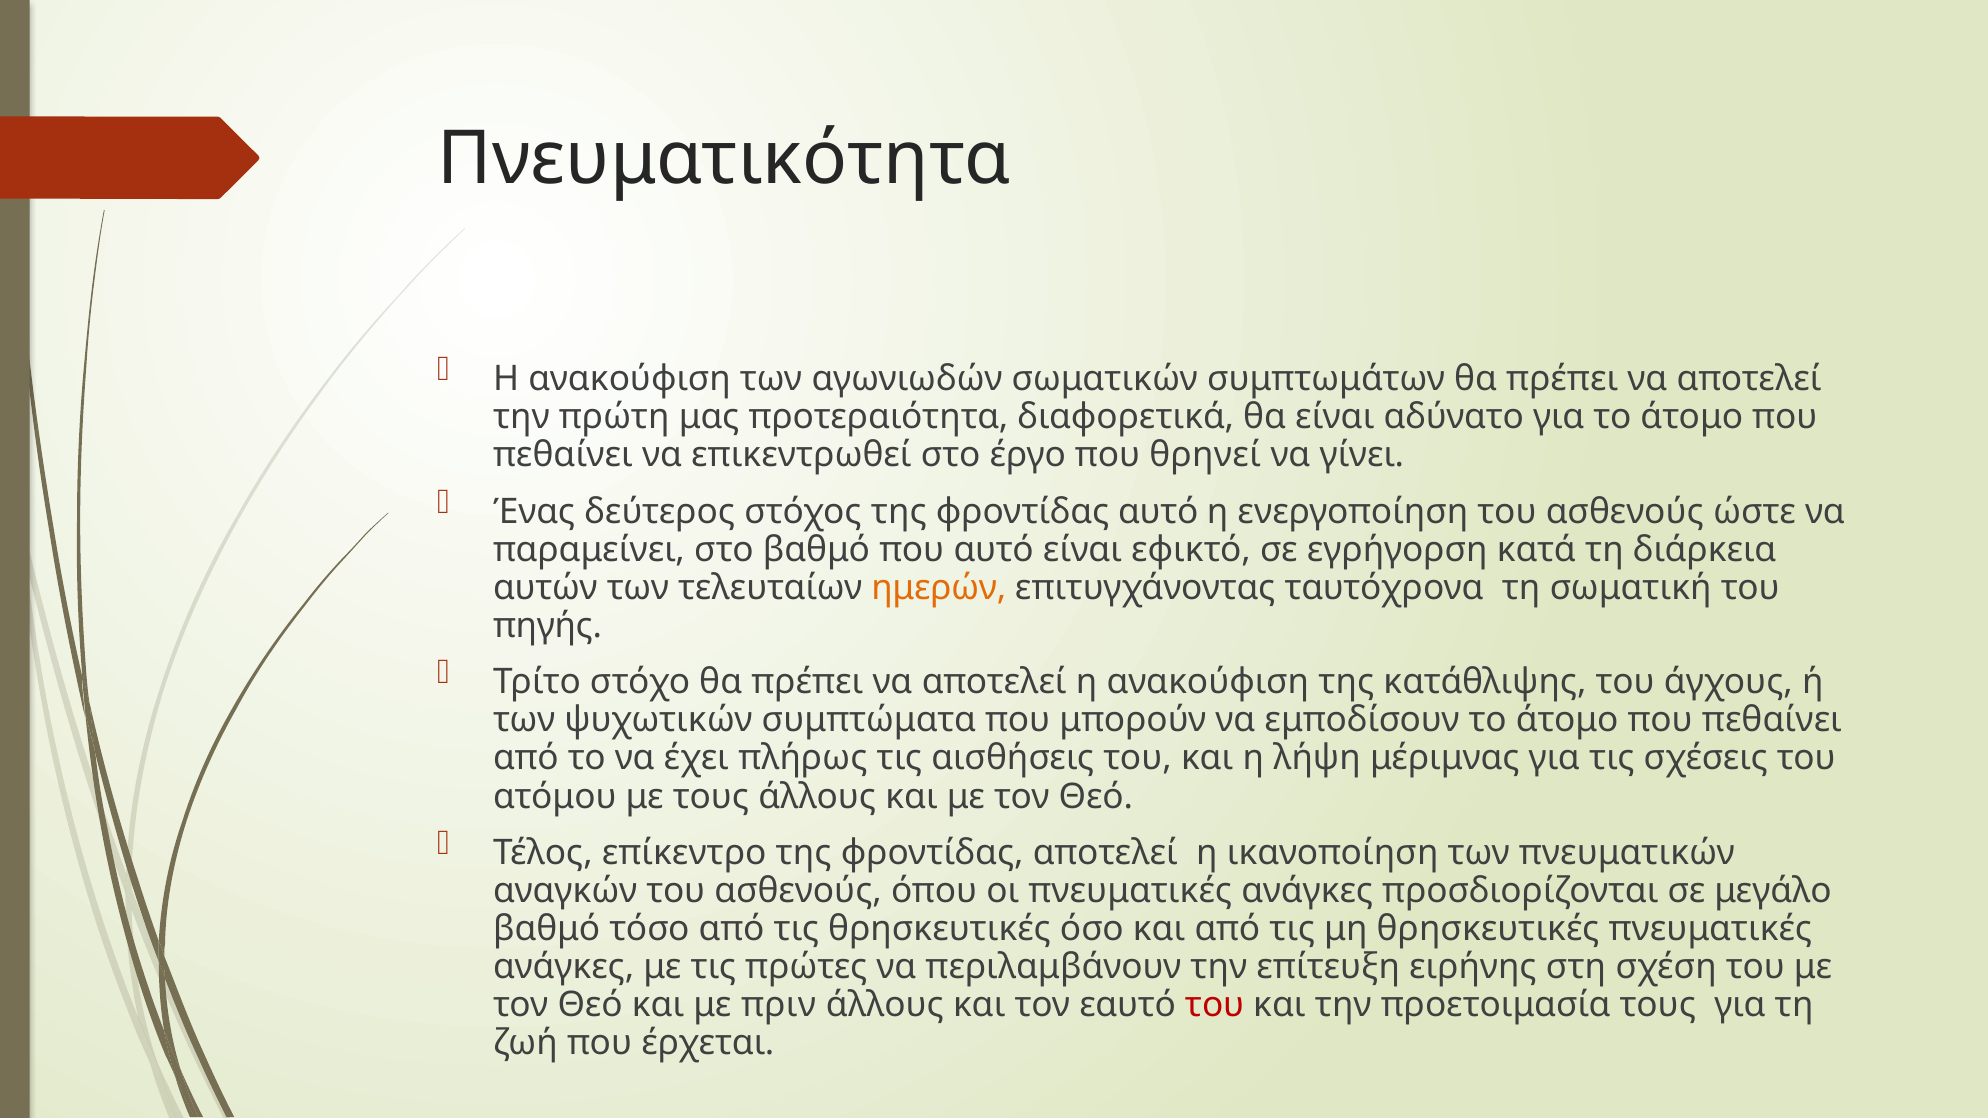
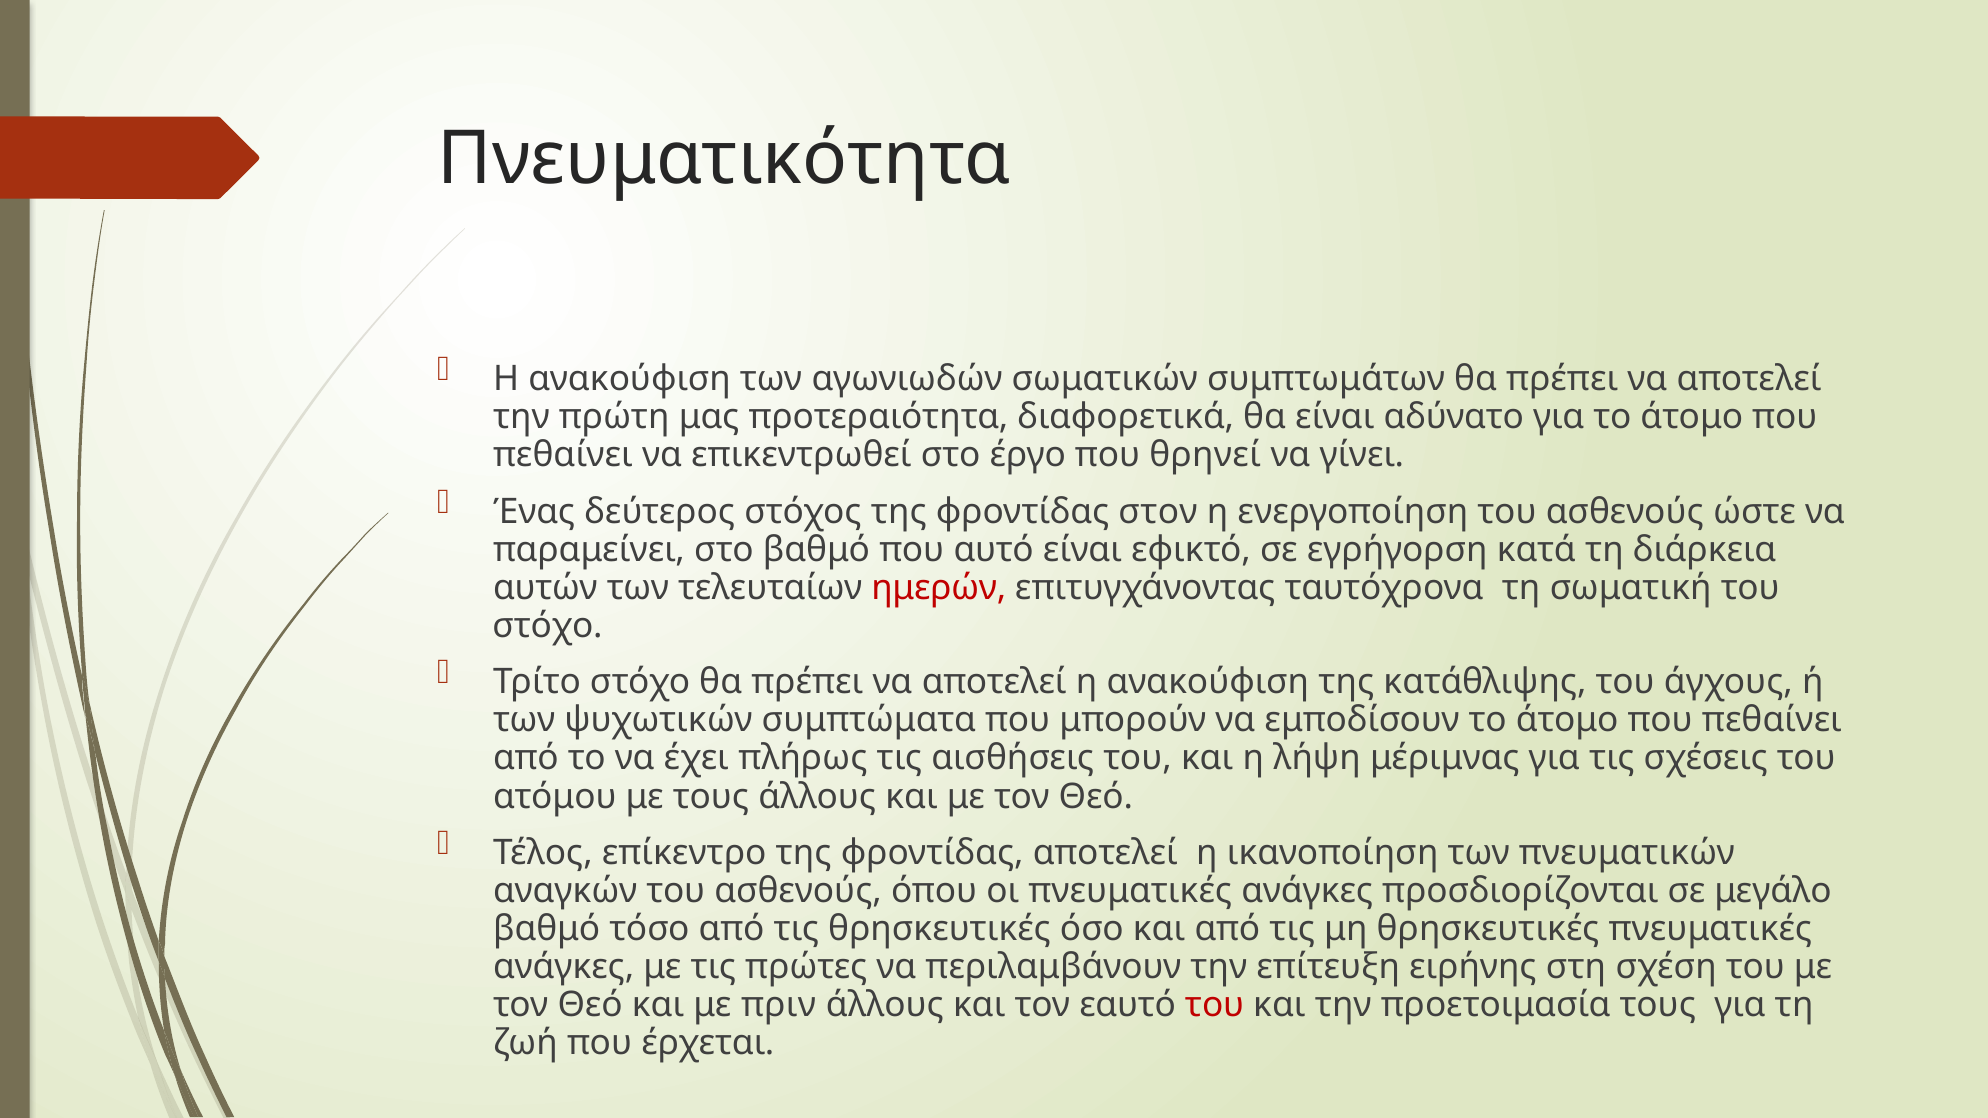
φροντίδας αυτό: αυτό -> στον
ημερών colour: orange -> red
πηγής at (548, 626): πηγής -> στόχο
